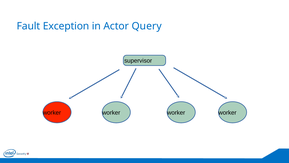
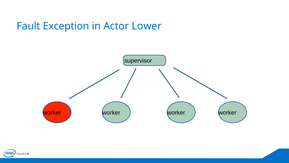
Query: Query -> Lower
